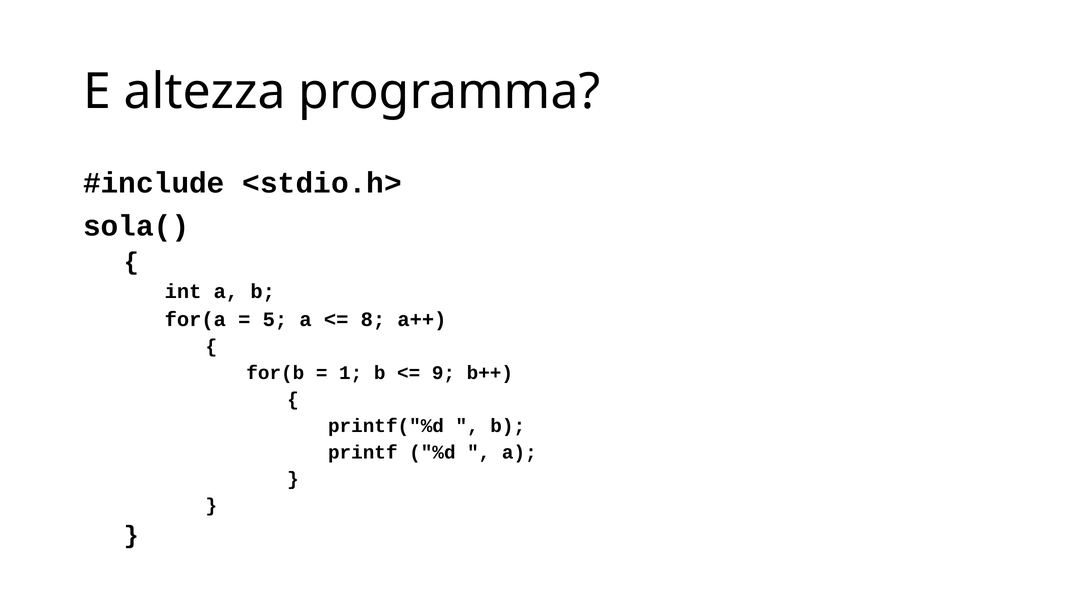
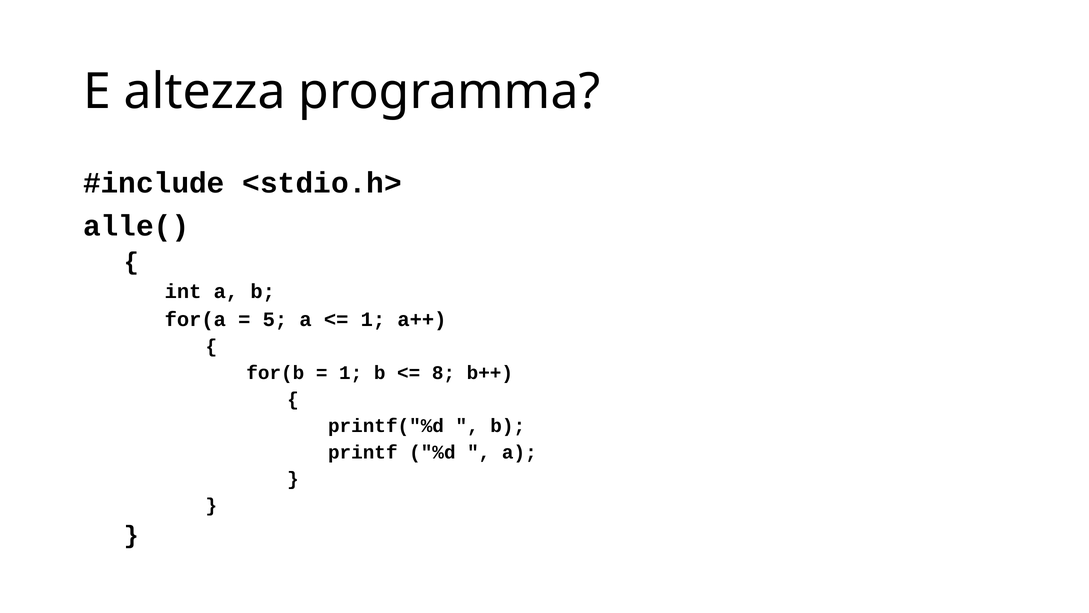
sola(: sola( -> alle(
8 at (373, 319): 8 -> 1
9: 9 -> 8
